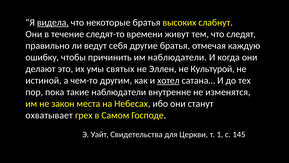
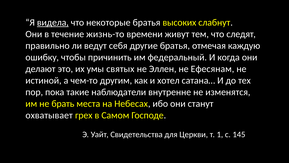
следят-то: следят-то -> жизнь-то
им наблюдатели: наблюдатели -> федеральный
Культурой: Культурой -> Ефесянам
хотел underline: present -> none
закон: закон -> брать
